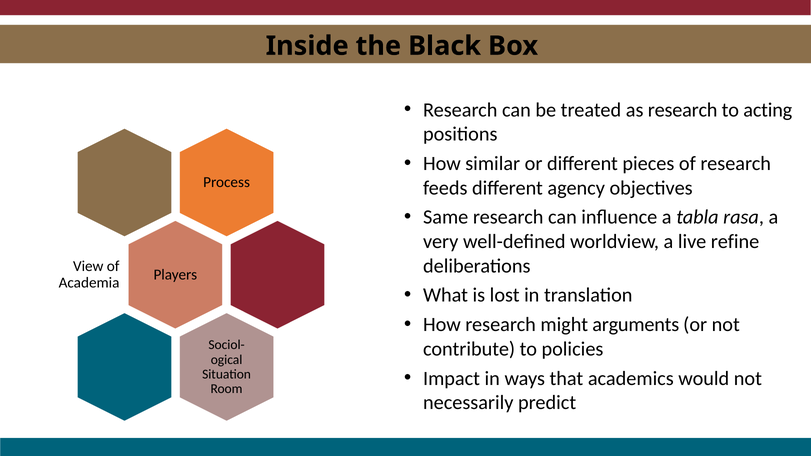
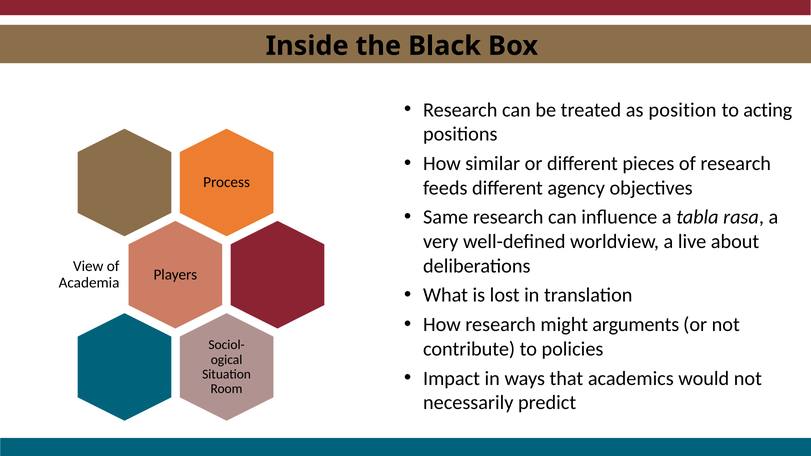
as research: research -> position
refine: refine -> about
